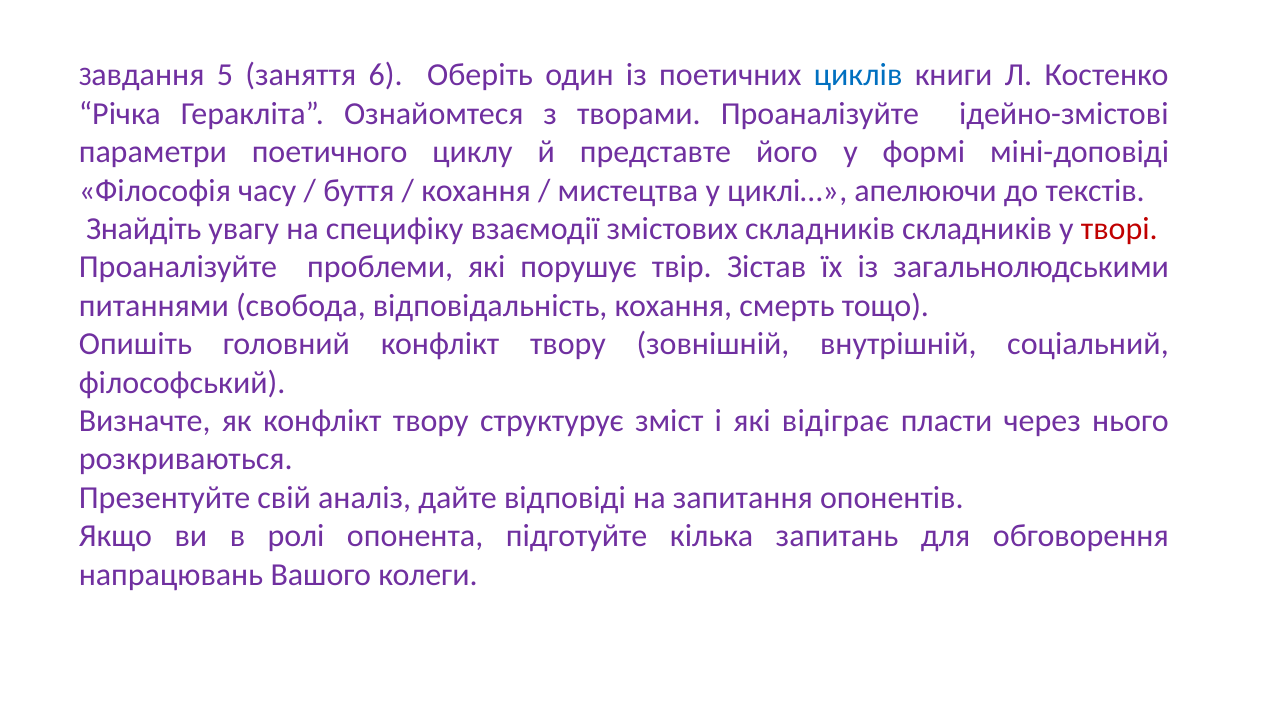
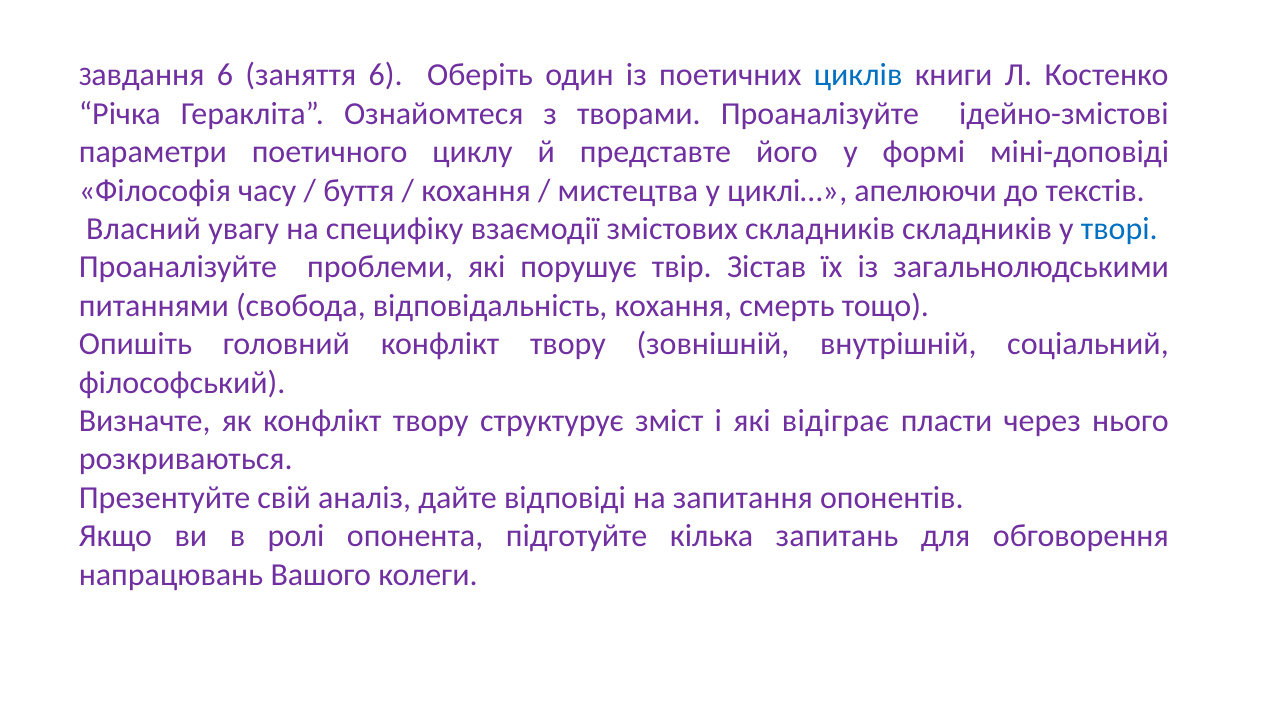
5 at (225, 75): 5 -> 6
Знайдіть: Знайдіть -> Власний
творі colour: red -> blue
